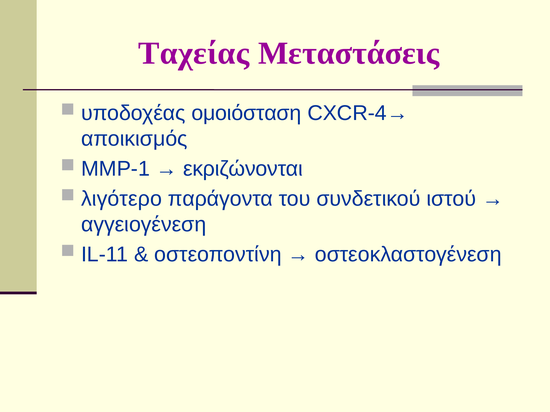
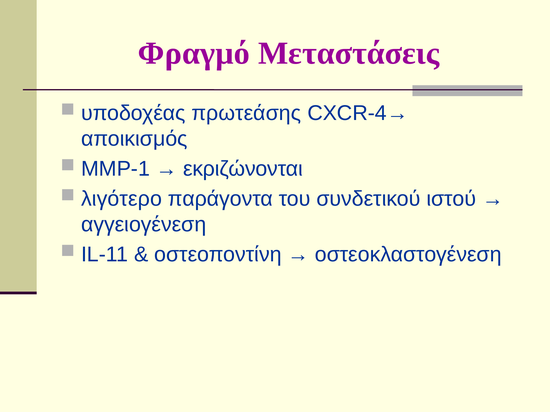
Ταχείας: Ταχείας -> Φραγμό
ομοιόσταση: ομοιόσταση -> πρωτεάσης
